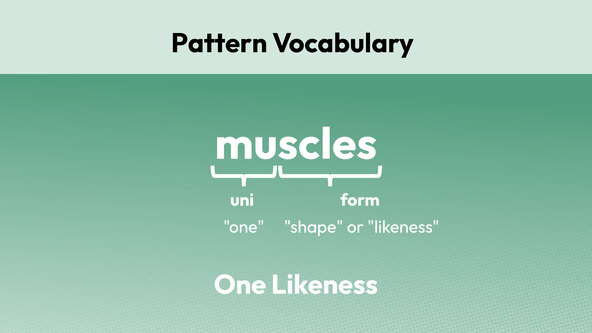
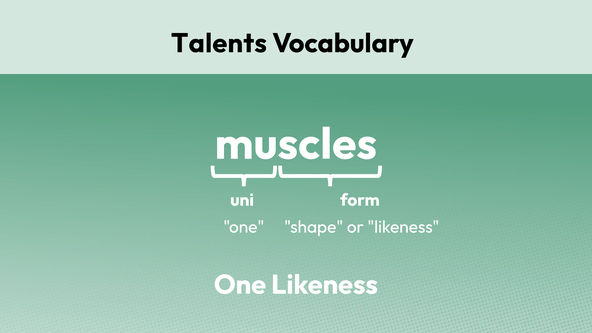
Pattern: Pattern -> Talents
